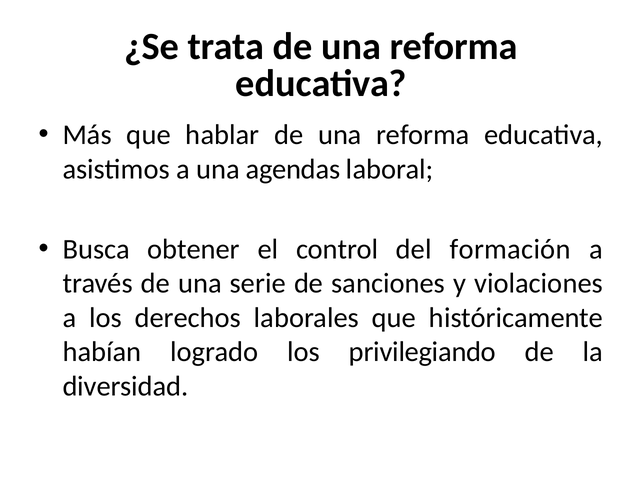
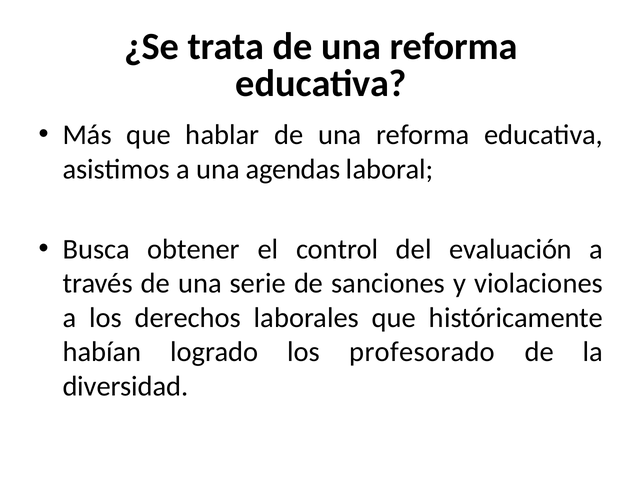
formación: formación -> evaluación
privilegiando: privilegiando -> profesorado
